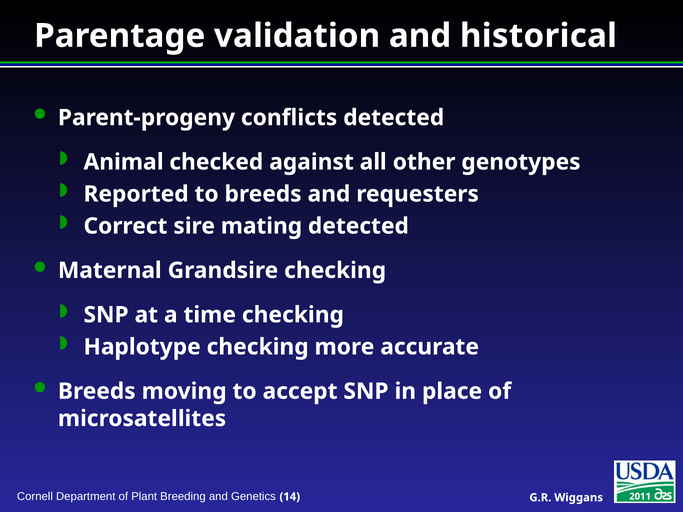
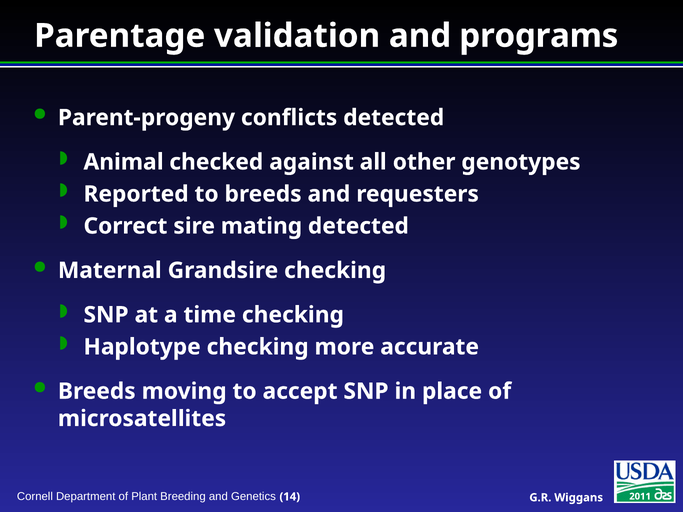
historical: historical -> programs
